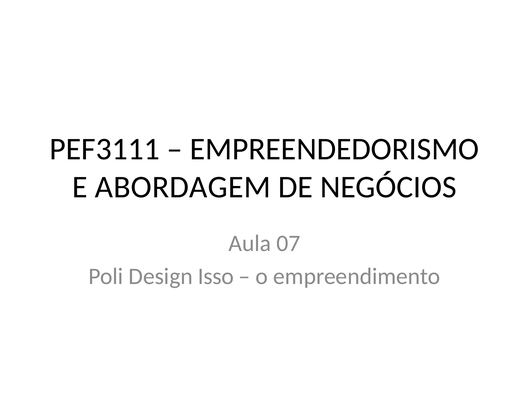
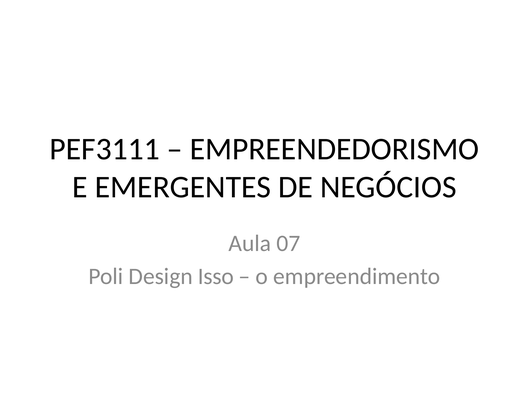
ABORDAGEM: ABORDAGEM -> EMERGENTES
